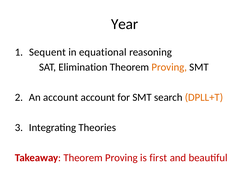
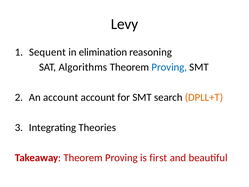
Year: Year -> Levy
equational: equational -> elimination
Elimination: Elimination -> Algorithms
Proving at (169, 67) colour: orange -> blue
